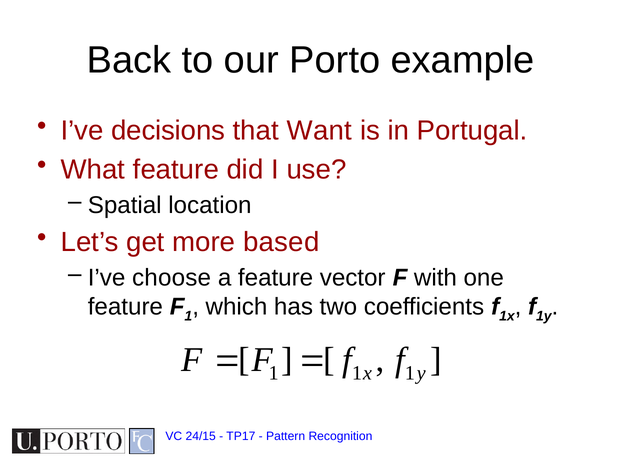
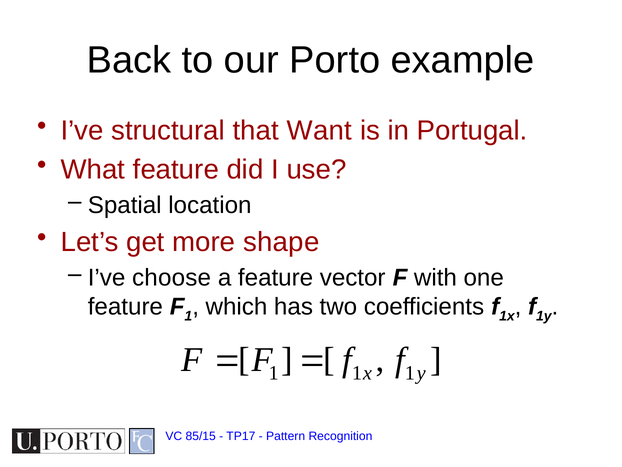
decisions: decisions -> structural
based: based -> shape
24/15: 24/15 -> 85/15
